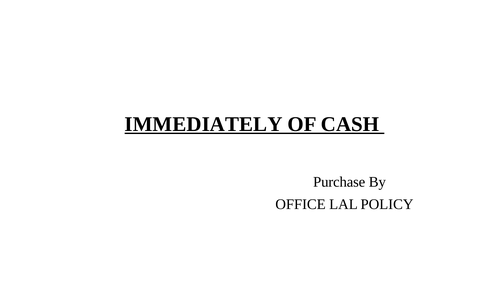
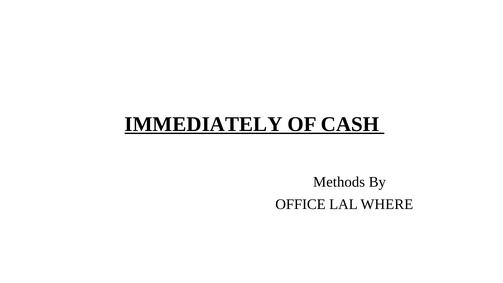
Purchase: Purchase -> Methods
POLICY: POLICY -> WHERE
